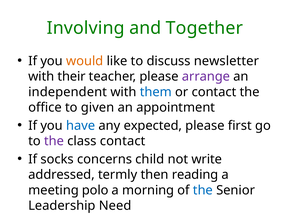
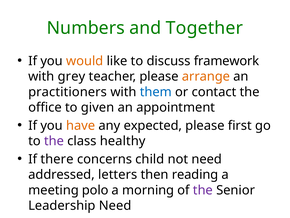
Involving: Involving -> Numbers
newsletter: newsletter -> framework
their: their -> grey
arrange colour: purple -> orange
independent: independent -> practitioners
have colour: blue -> orange
class contact: contact -> healthy
socks: socks -> there
not write: write -> need
termly: termly -> letters
the at (203, 190) colour: blue -> purple
